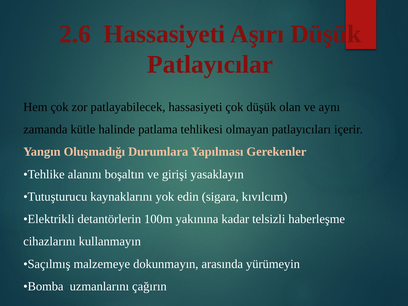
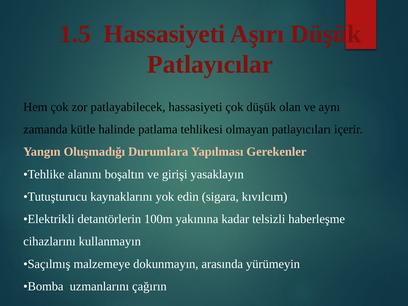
2.6: 2.6 -> 1.5
